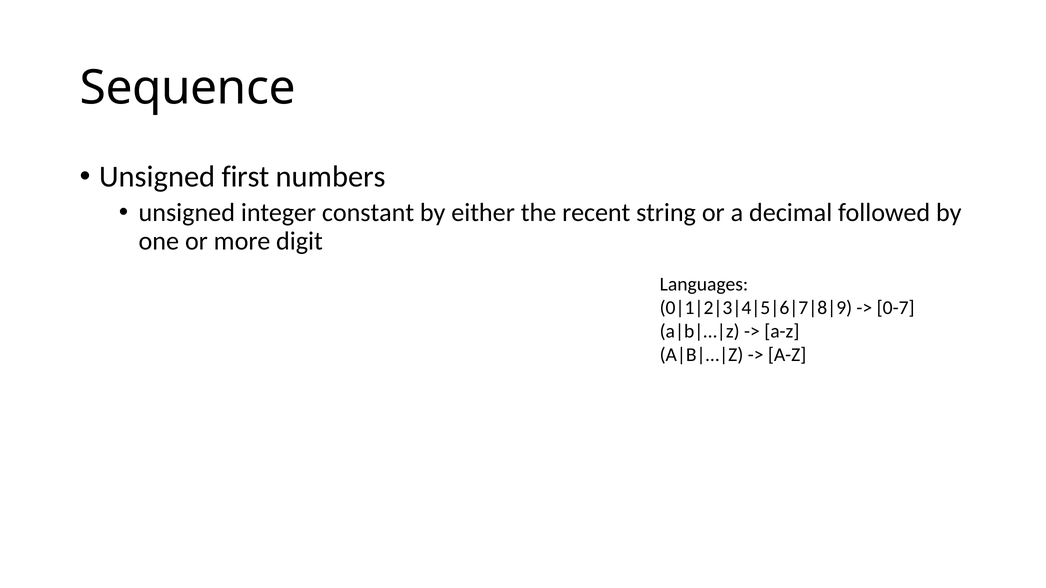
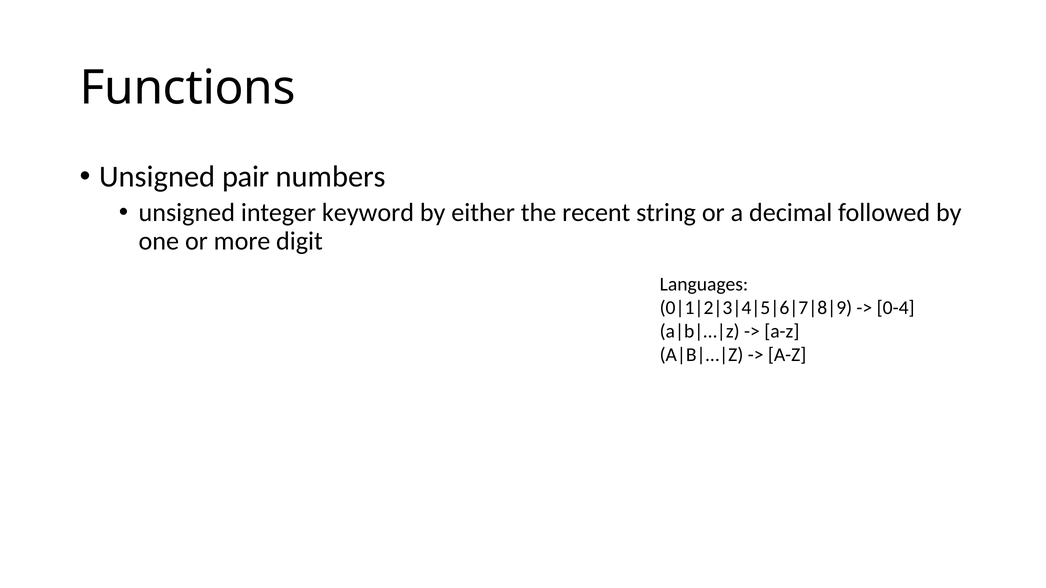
Sequence: Sequence -> Functions
first: first -> pair
constant: constant -> keyword
0-7: 0-7 -> 0-4
